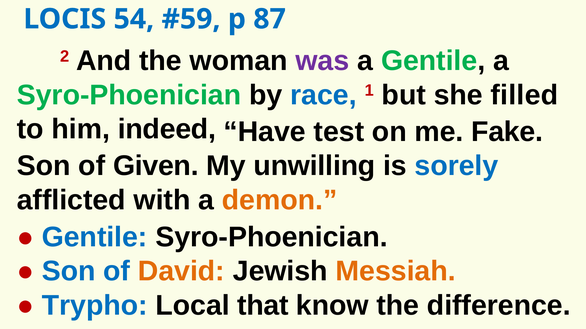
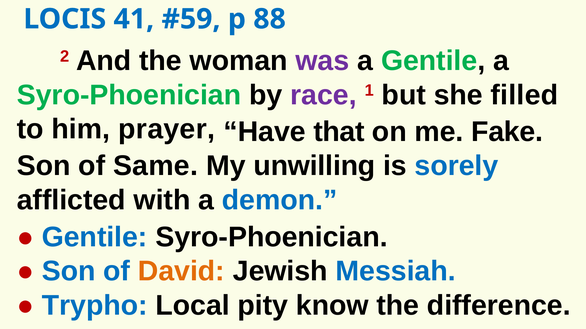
54: 54 -> 41
87: 87 -> 88
race colour: blue -> purple
indeed: indeed -> prayer
test: test -> that
Given: Given -> Same
demon colour: orange -> blue
Messiah colour: orange -> blue
that: that -> pity
